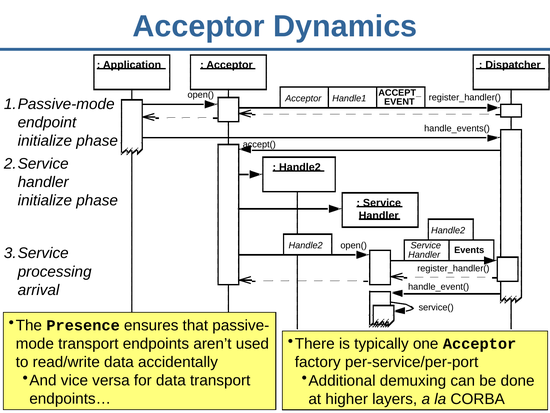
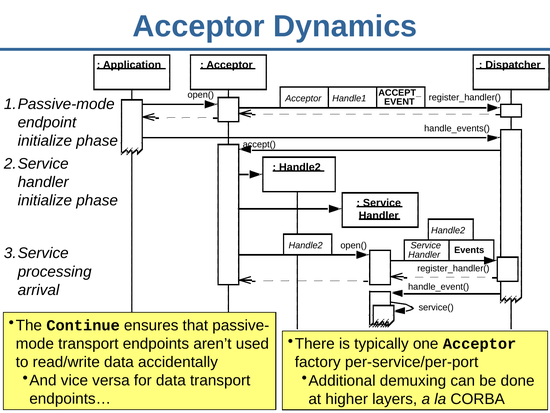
Presence: Presence -> Continue
